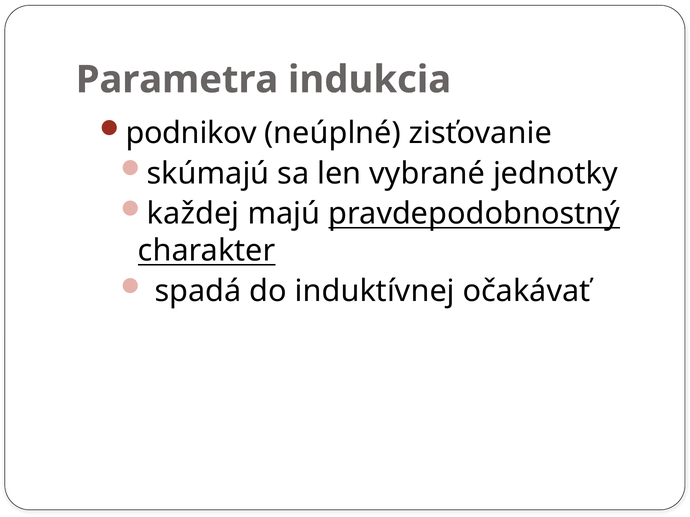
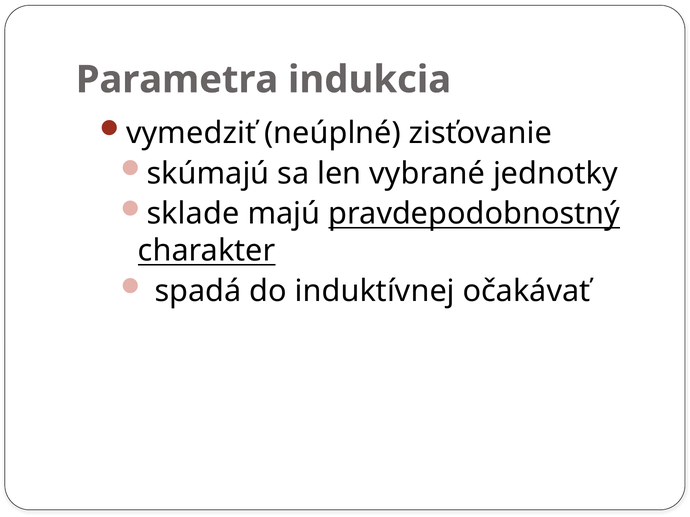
podnikov: podnikov -> vymedziť
každej: každej -> sklade
